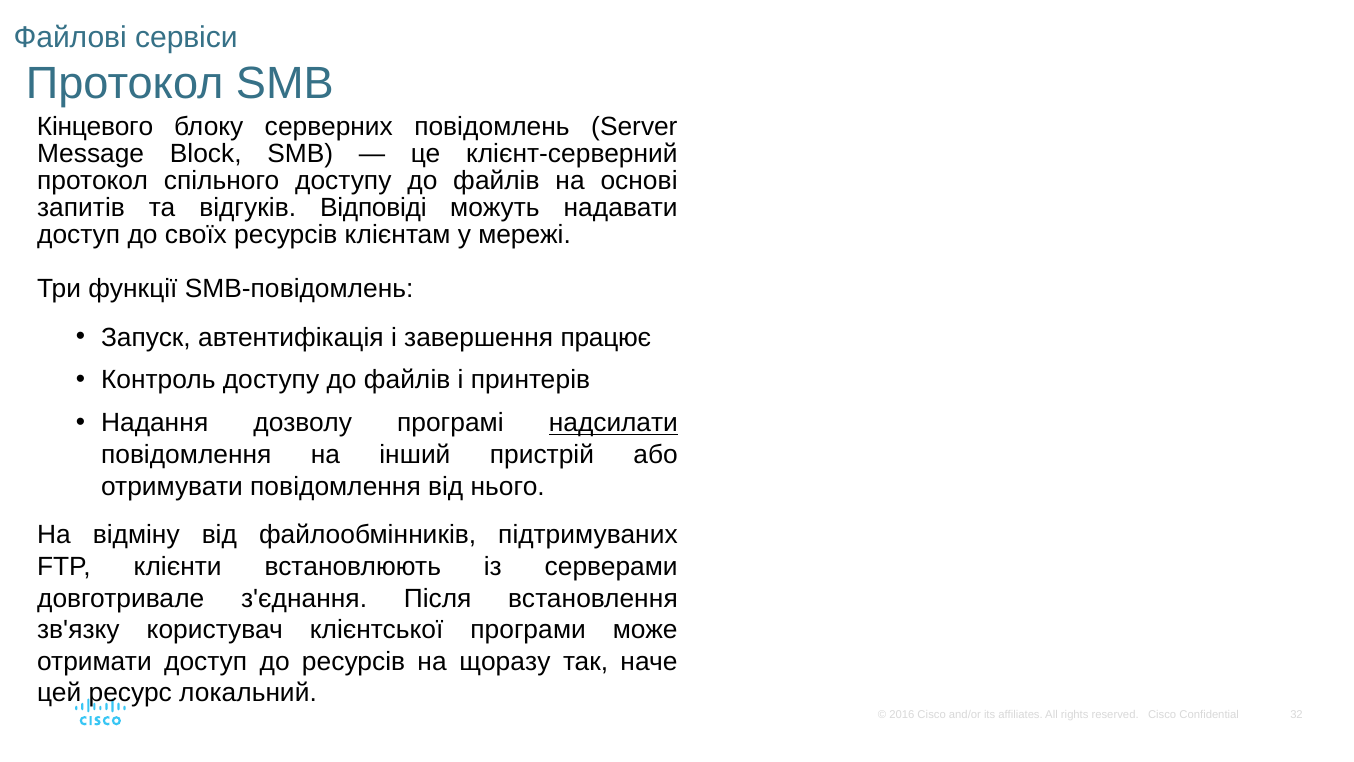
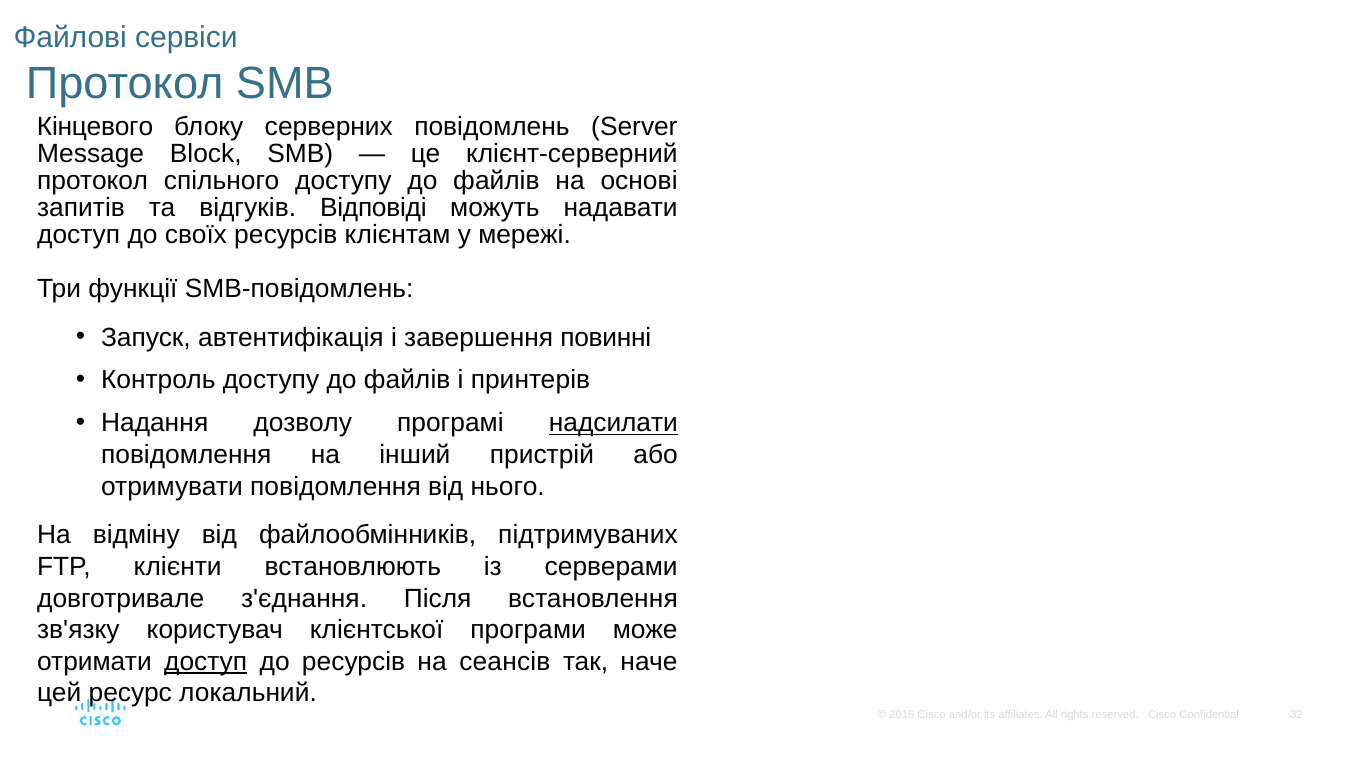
працює: працює -> повинні
доступ at (206, 661) underline: none -> present
щоразу: щоразу -> сеансів
